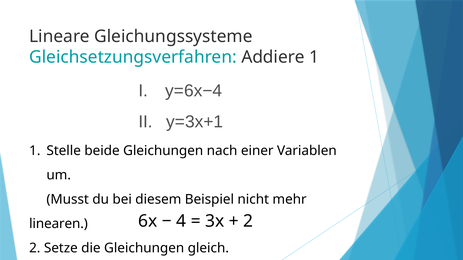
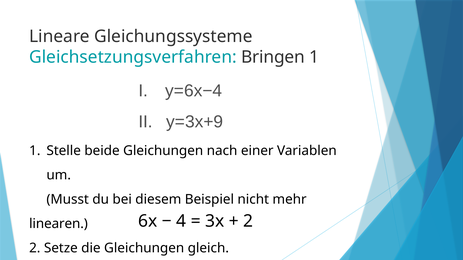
Addiere: Addiere -> Bringen
y=3x+1: y=3x+1 -> y=3x+9
